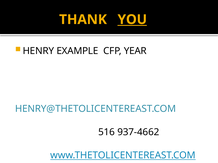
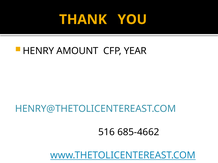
YOU underline: present -> none
EXAMPLE: EXAMPLE -> AMOUNT
937-4662: 937-4662 -> 685-4662
